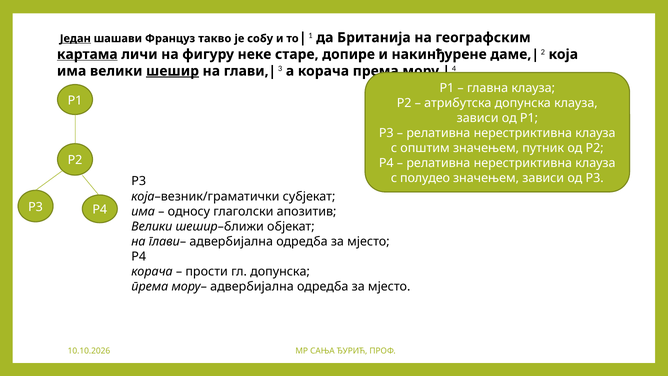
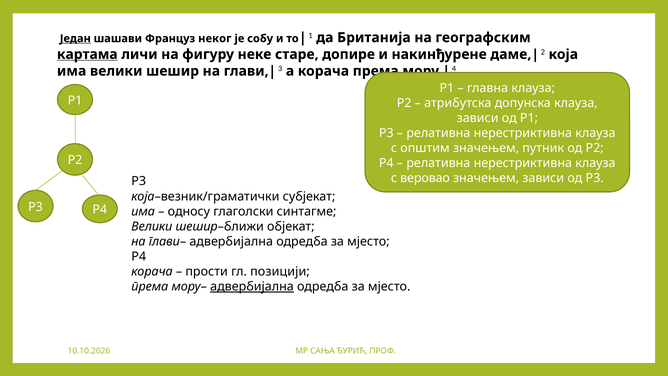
такво: такво -> неког
шешир underline: present -> none
полудео: полудео -> веровао
апозитив: апозитив -> синтагме
гл допунска: допунска -> позицији
адвербијална at (252, 286) underline: none -> present
